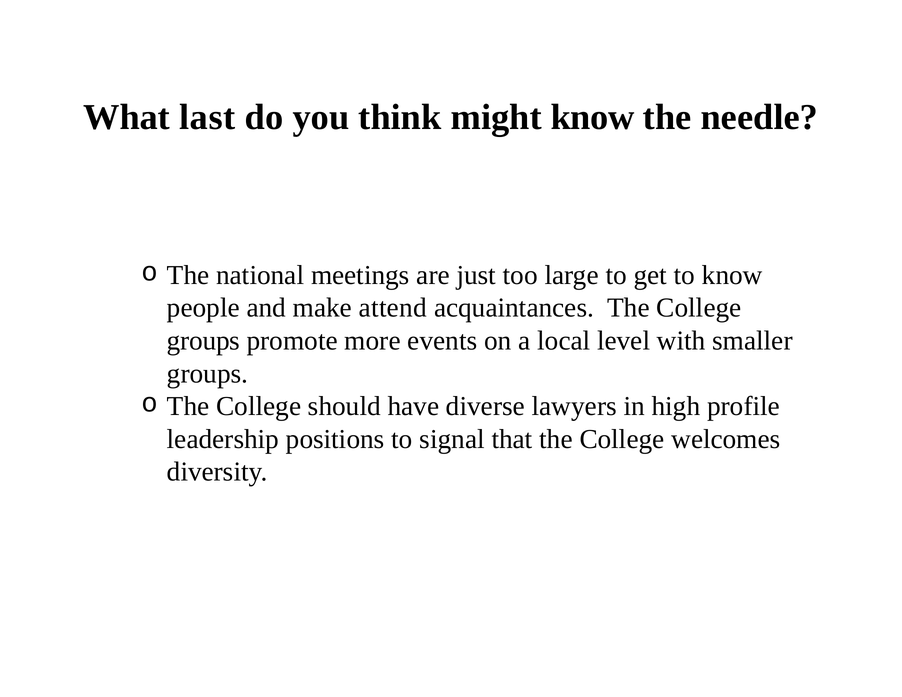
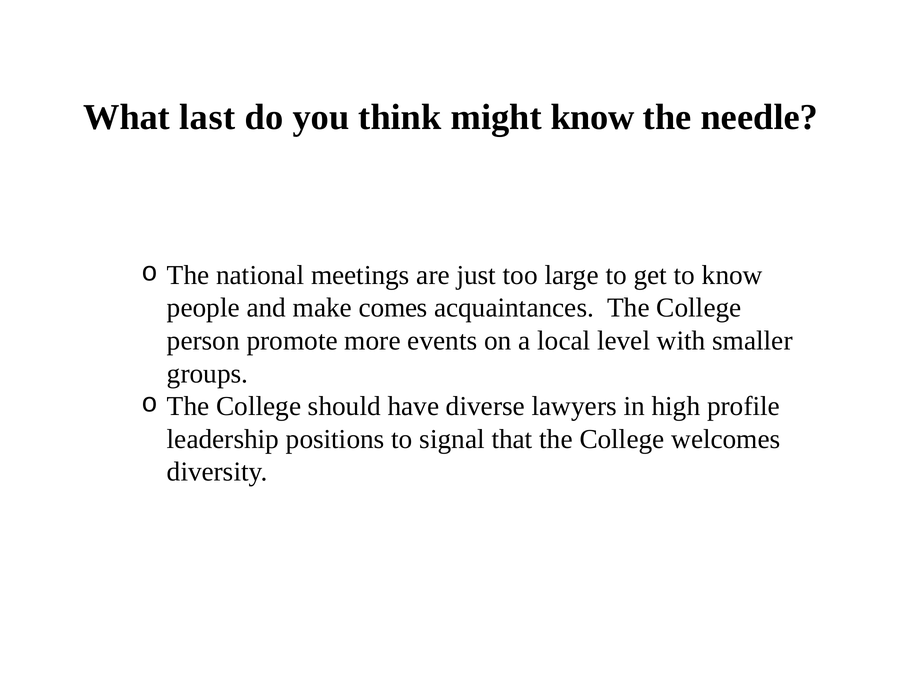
attend: attend -> comes
groups at (204, 341): groups -> person
